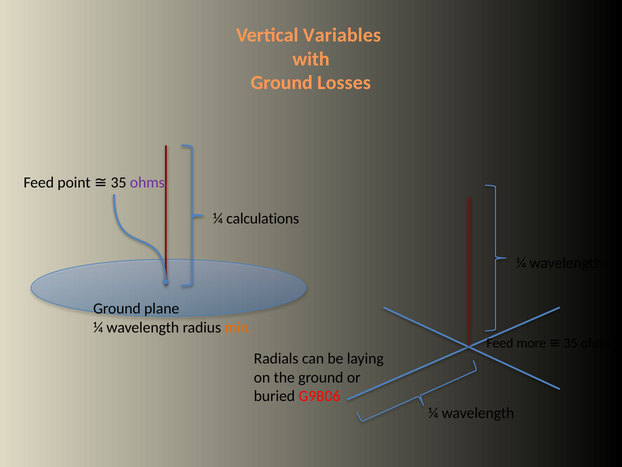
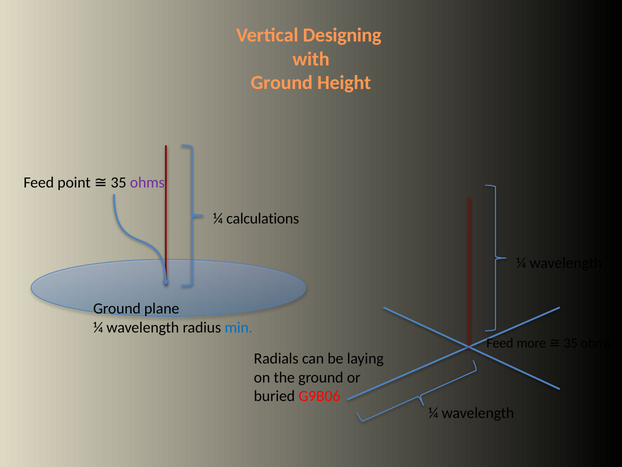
Variables: Variables -> Designing
Losses: Losses -> Height
min colour: orange -> blue
